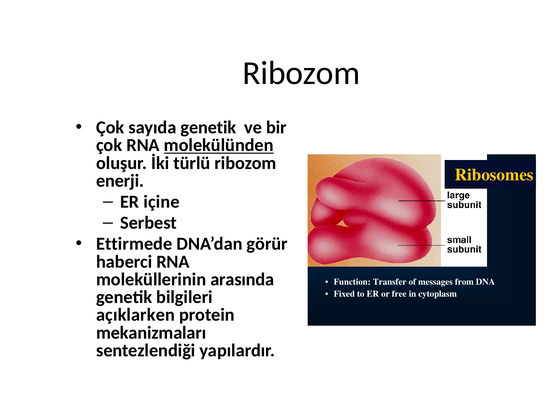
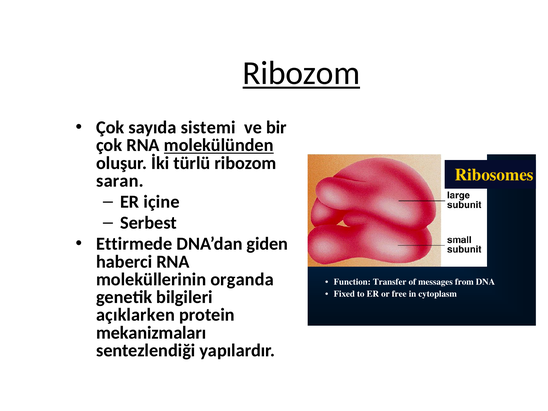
Ribozom at (301, 73) underline: none -> present
sayıda genetik: genetik -> sistemi
enerji: enerji -> saran
görür: görür -> giden
arasında: arasında -> organda
